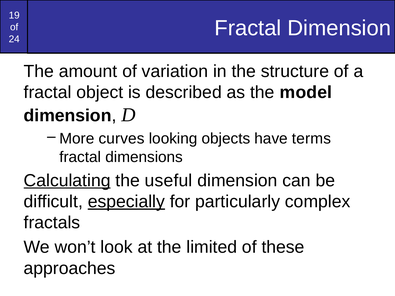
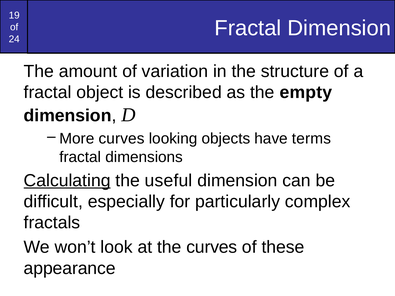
model: model -> empty
especially underline: present -> none
the limited: limited -> curves
approaches: approaches -> appearance
